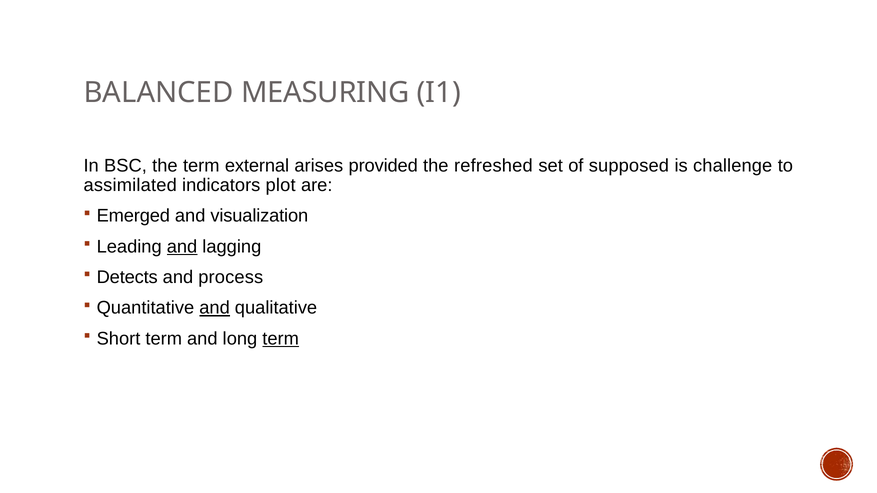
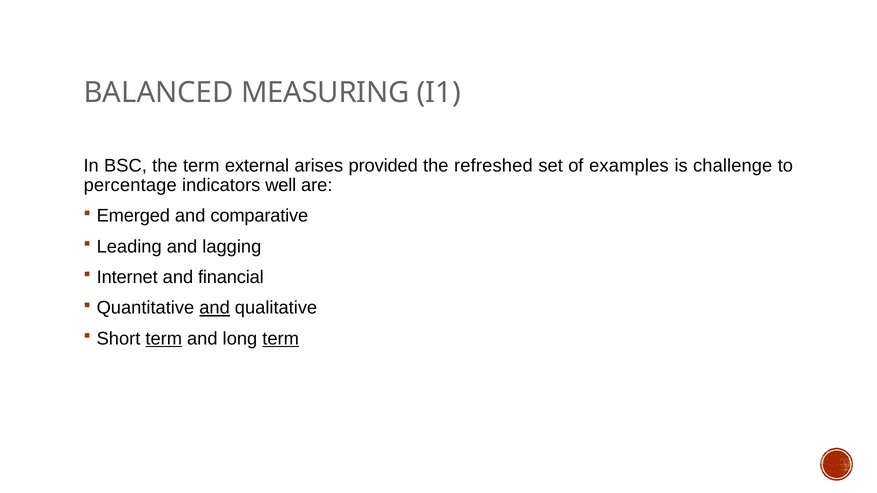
supposed: supposed -> examples
assimilated: assimilated -> percentage
plot: plot -> well
visualization: visualization -> comparative
and at (182, 247) underline: present -> none
Detects: Detects -> Internet
process: process -> financial
term at (164, 339) underline: none -> present
